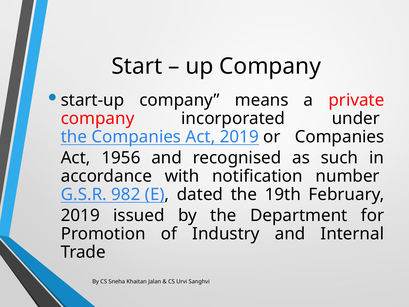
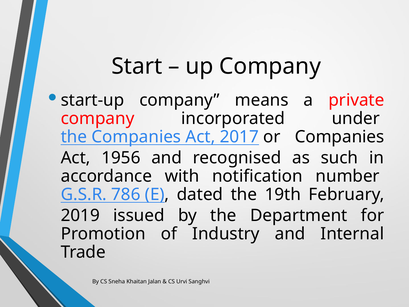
Act 2019: 2019 -> 2017
982: 982 -> 786
